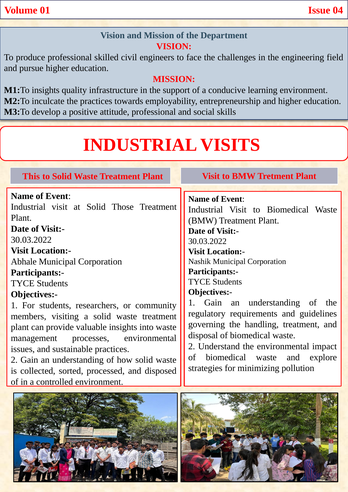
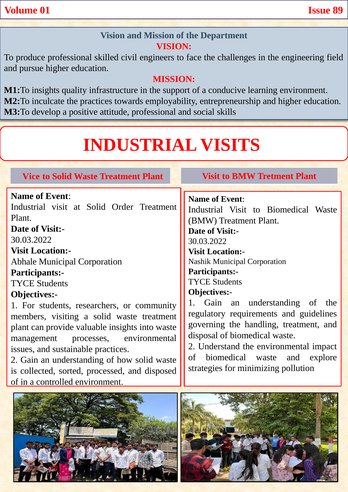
04: 04 -> 89
This: This -> Vice
Those: Those -> Order
